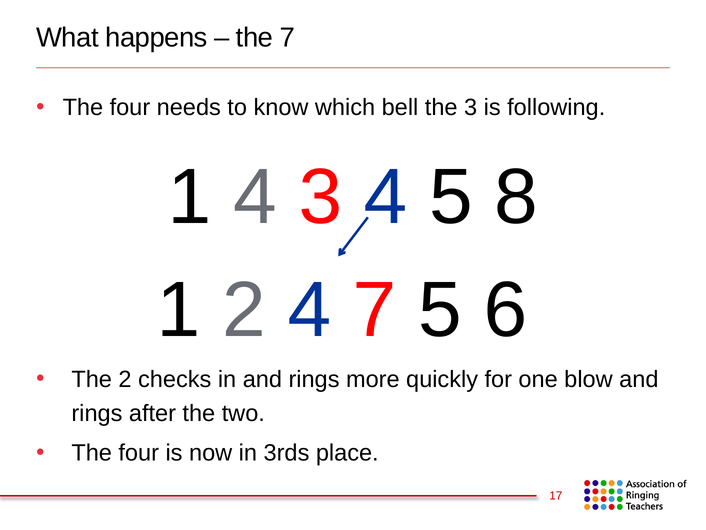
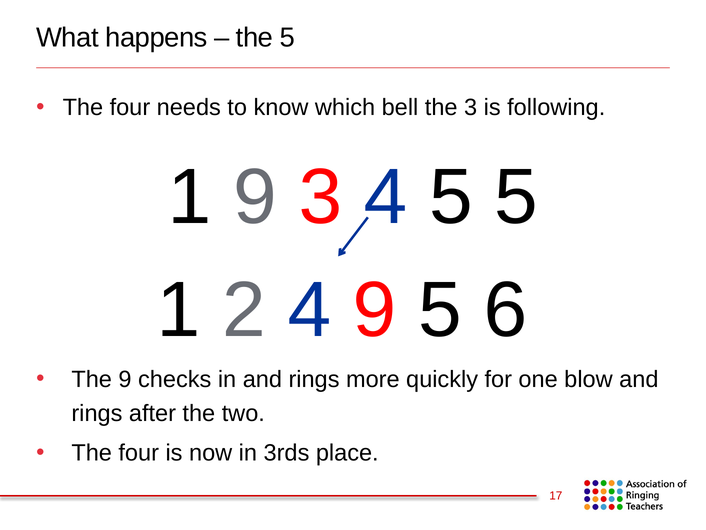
the 7: 7 -> 5
1 4: 4 -> 9
5 8: 8 -> 5
4 7: 7 -> 9
The 2: 2 -> 9
